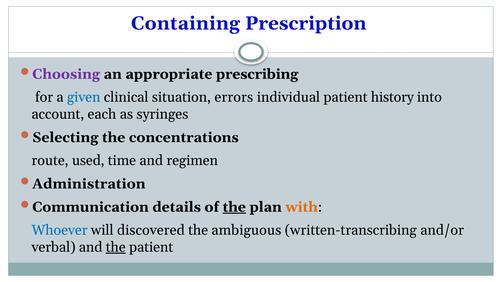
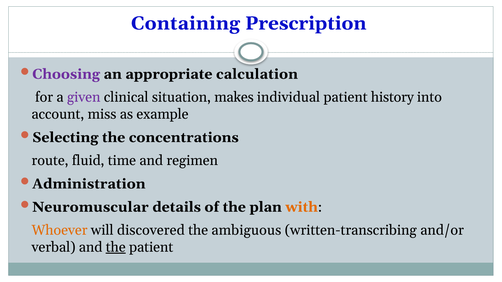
prescribing: prescribing -> calculation
given colour: blue -> purple
errors: errors -> makes
each: each -> miss
syringes: syringes -> example
used: used -> fluid
Communication: Communication -> Neuromuscular
the at (234, 207) underline: present -> none
Whoever colour: blue -> orange
